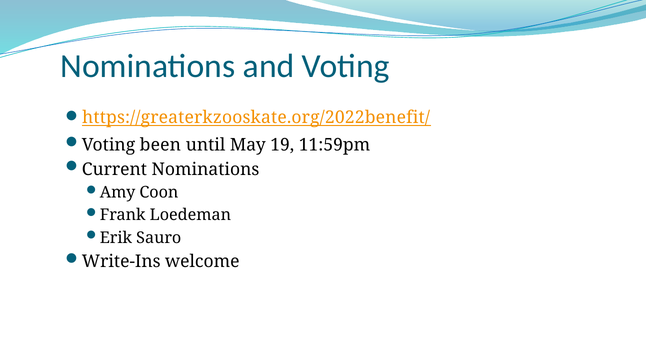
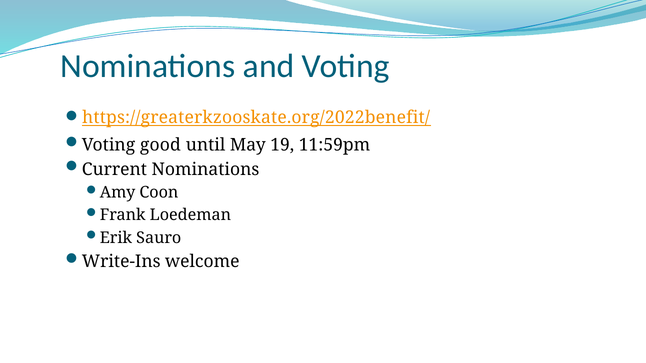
been: been -> good
